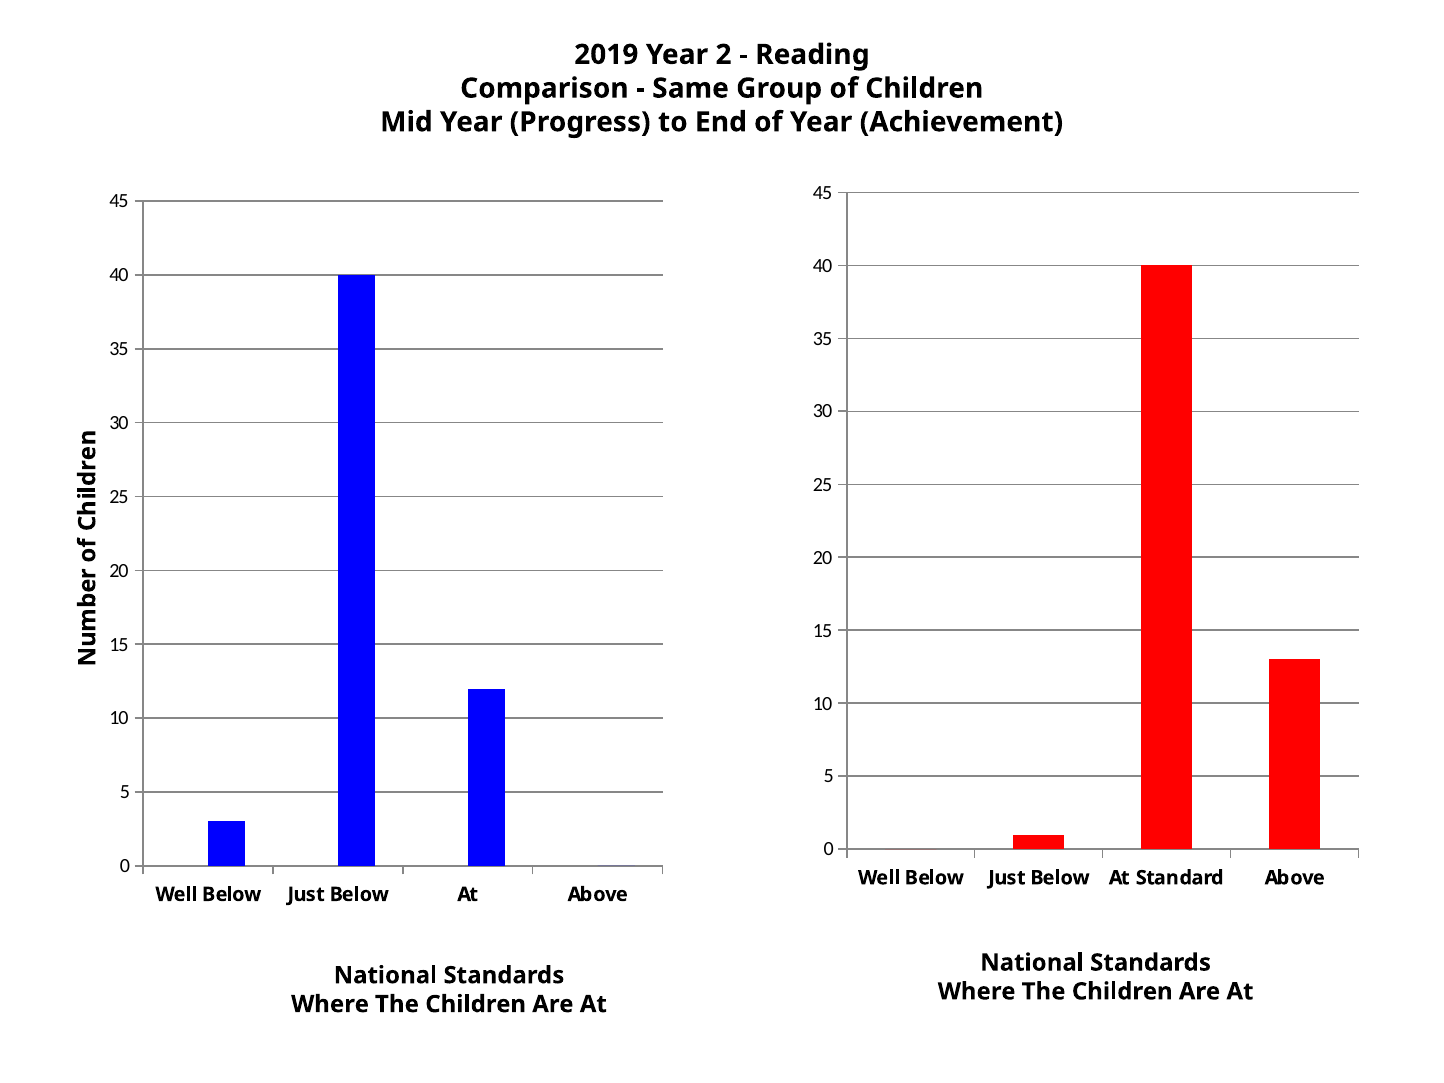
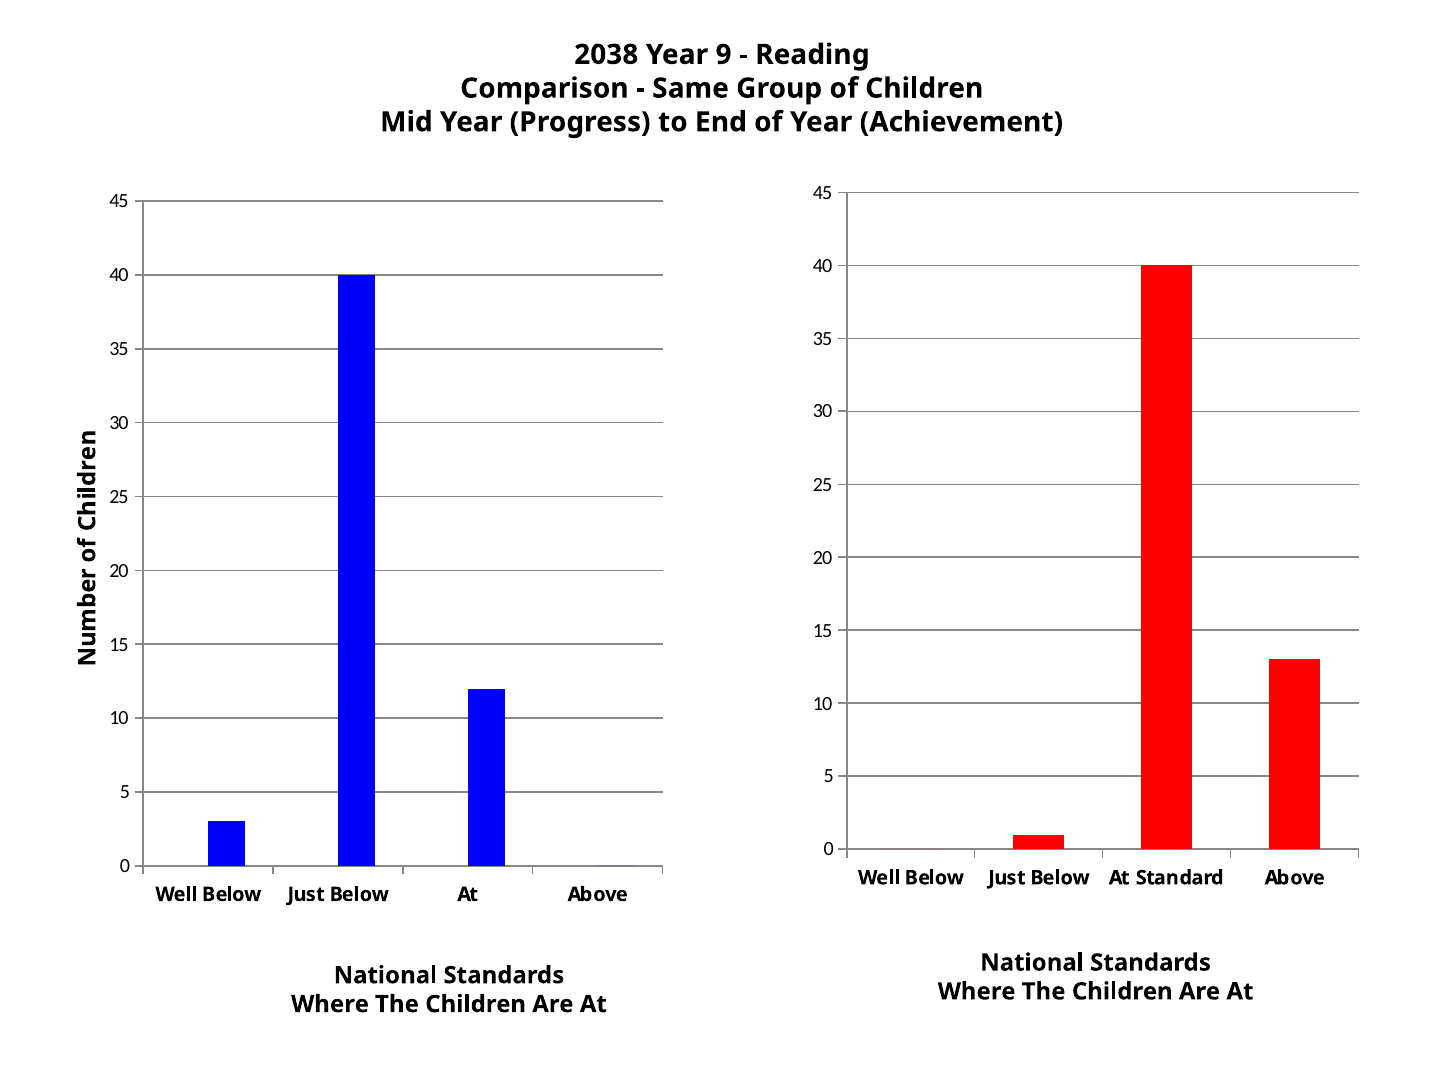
2019: 2019 -> 2038
2: 2 -> 9
